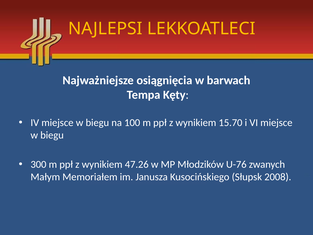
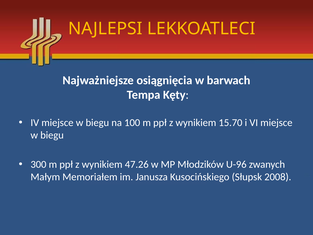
U-76: U-76 -> U-96
